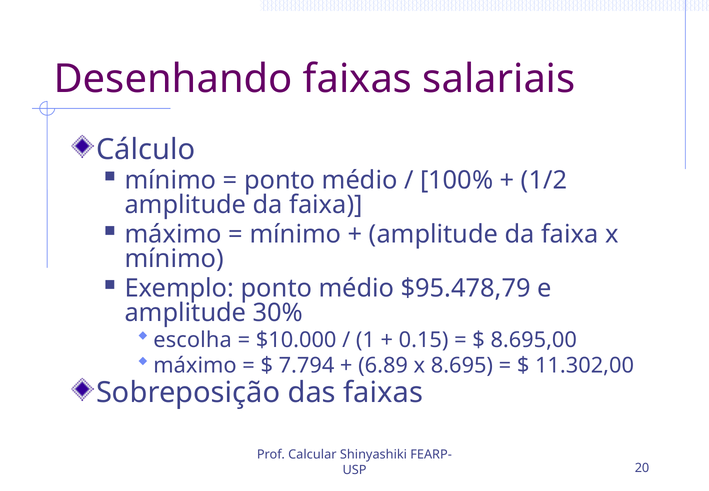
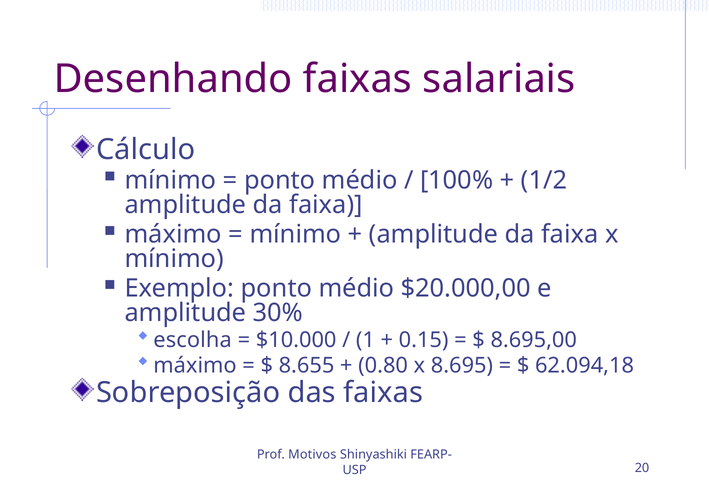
$95.478,79: $95.478,79 -> $20.000,00
7.794: 7.794 -> 8.655
6.89: 6.89 -> 0.80
11.302,00: 11.302,00 -> 62.094,18
Calcular: Calcular -> Motivos
